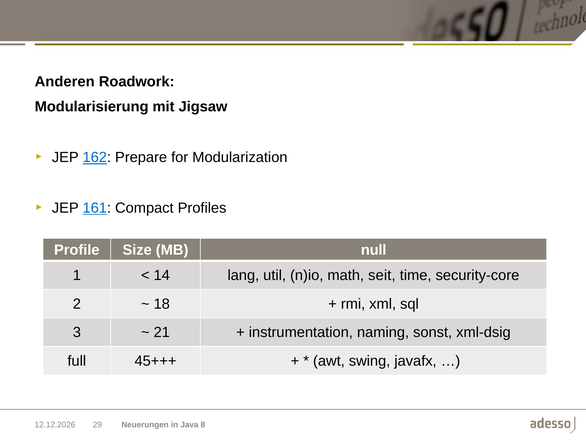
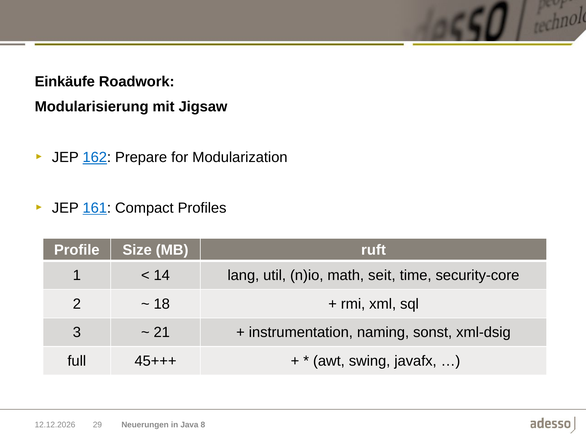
Anderen: Anderen -> Einkäufe
null: null -> ruft
